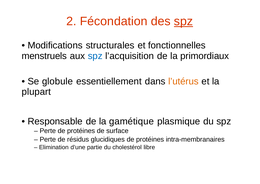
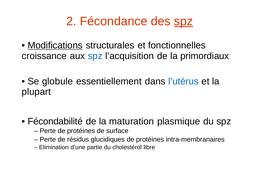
Fécondation: Fécondation -> Fécondance
Modifications underline: none -> present
menstruels: menstruels -> croissance
l’utérus colour: orange -> blue
Responsable: Responsable -> Fécondabilité
gamétique: gamétique -> maturation
